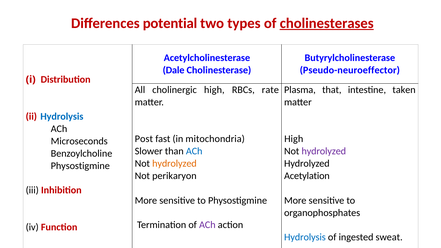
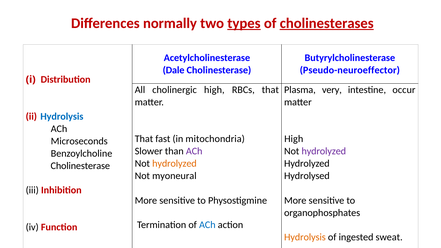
potential: potential -> normally
types underline: none -> present
RBCs rate: rate -> that
that: that -> very
taken: taken -> occur
Post at (144, 139): Post -> That
ACh at (194, 151) colour: blue -> purple
Physostigmine at (80, 166): Physostigmine -> Cholinesterase
perikaryon: perikaryon -> myoneural
Acetylation: Acetylation -> Hydrolysed
ACh at (207, 225) colour: purple -> blue
Hydrolysis at (305, 237) colour: blue -> orange
